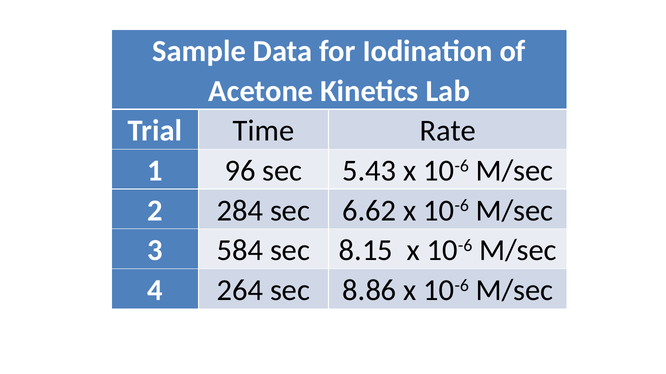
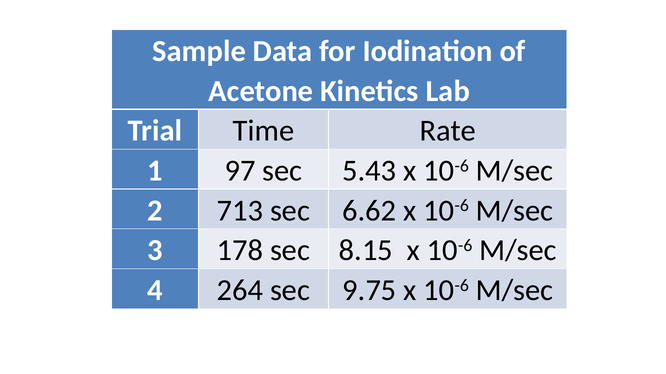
96: 96 -> 97
284: 284 -> 713
584: 584 -> 178
8.86: 8.86 -> 9.75
